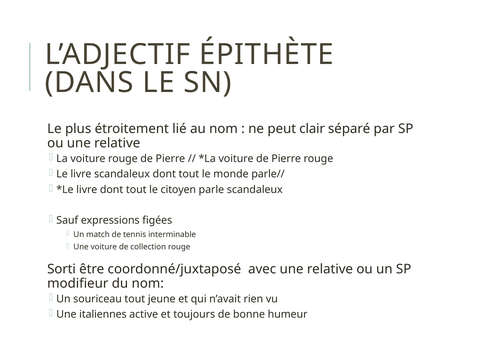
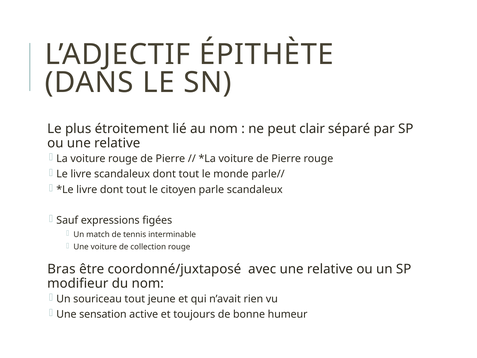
Sorti: Sorti -> Bras
italiennes: italiennes -> sensation
